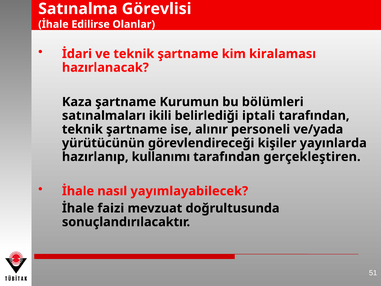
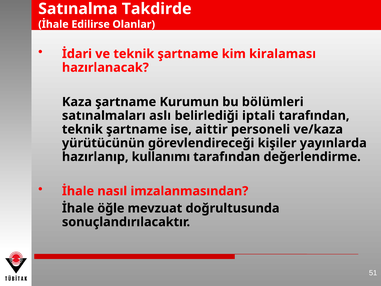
Görevlisi: Görevlisi -> Takdirde
ikili: ikili -> aslı
alınır: alınır -> aittir
ve/yada: ve/yada -> ve/kaza
gerçekleştiren: gerçekleştiren -> değerlendirme
yayımlayabilecek: yayımlayabilecek -> imzalanmasından
faizi: faizi -> öğle
